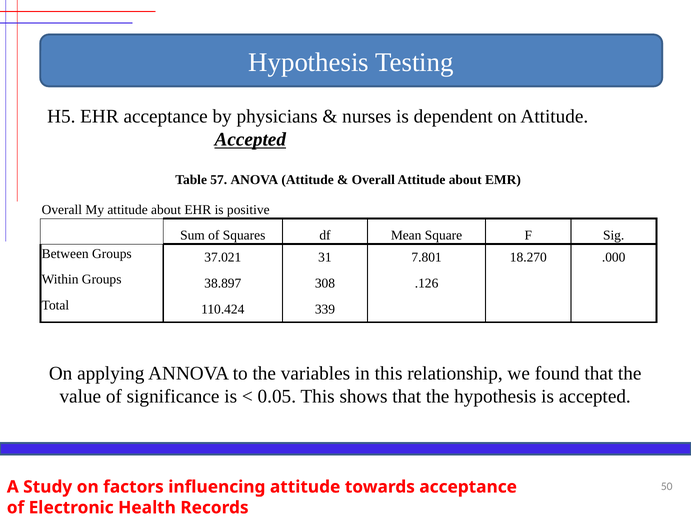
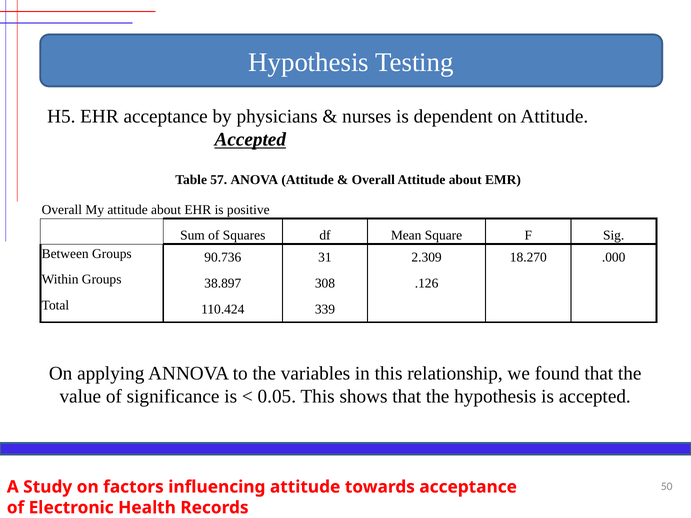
37.021: 37.021 -> 90.736
7.801: 7.801 -> 2.309
